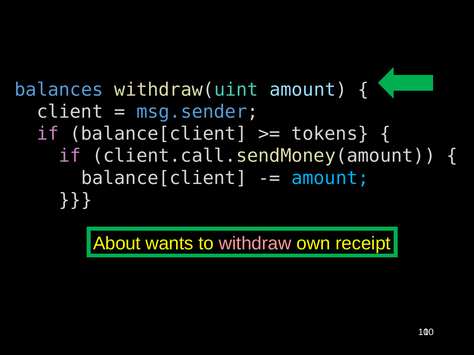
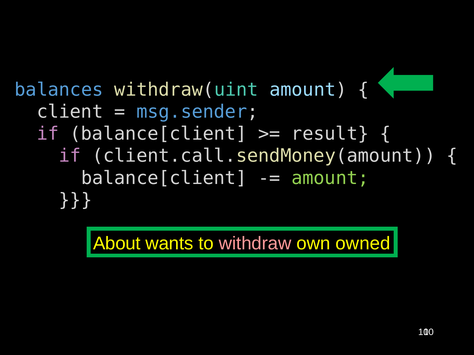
tokens: tokens -> result
amount at (330, 178) colour: light blue -> light green
receipt: receipt -> owned
